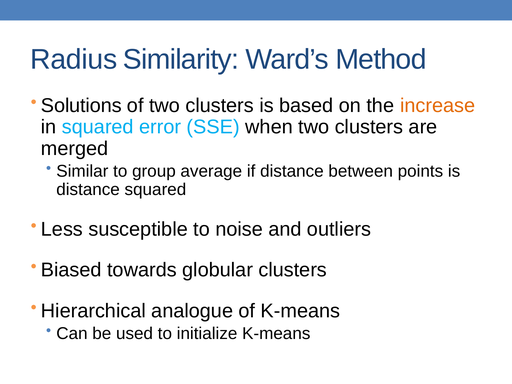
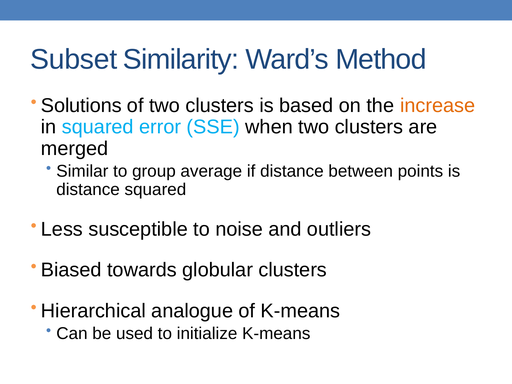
Radius: Radius -> Subset
